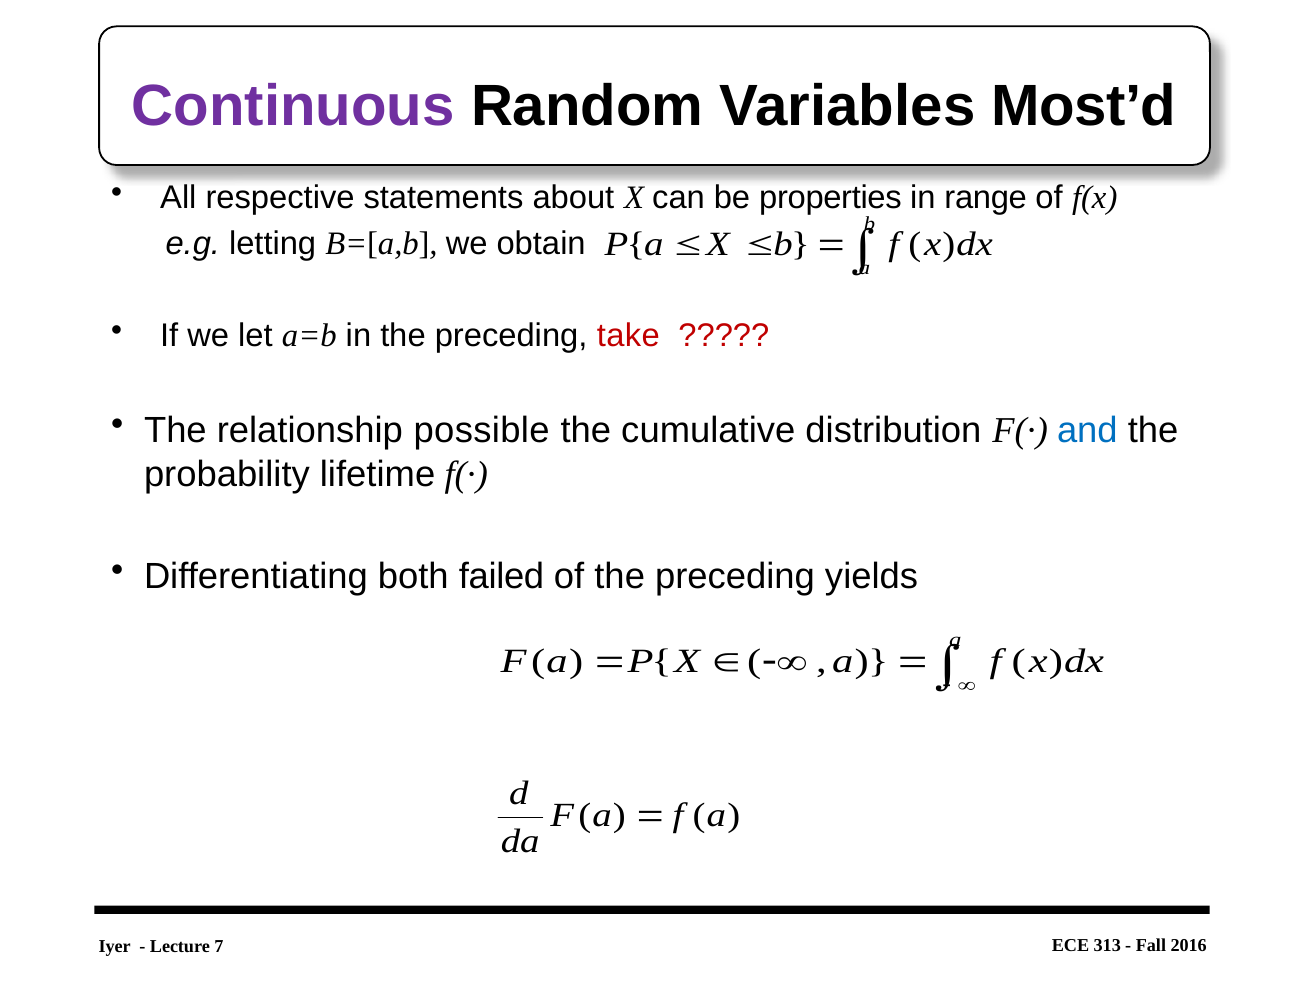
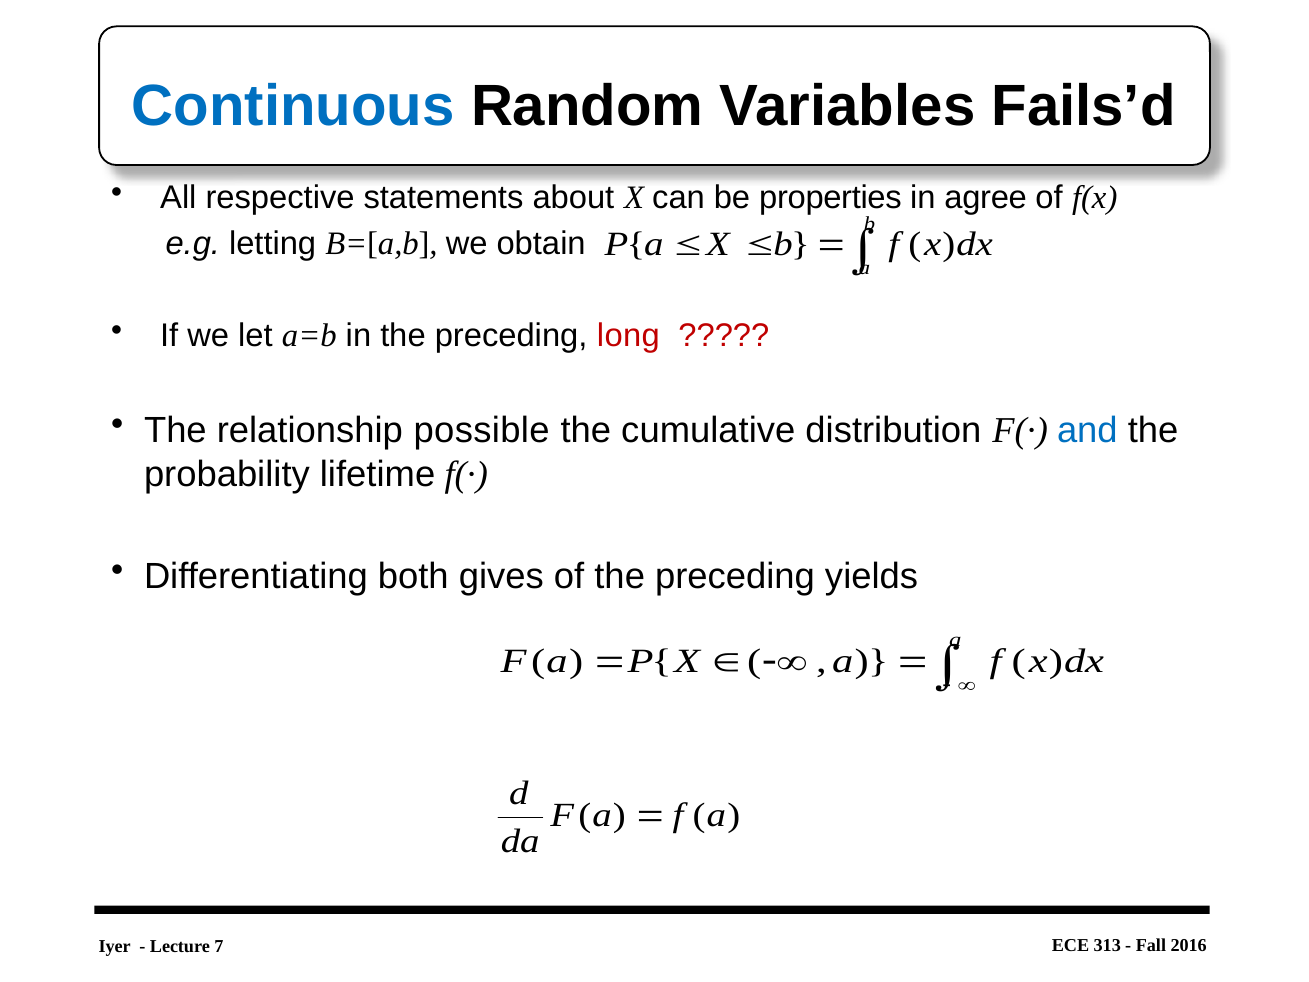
Continuous colour: purple -> blue
Most’d: Most’d -> Fails’d
range: range -> agree
take: take -> long
failed: failed -> gives
